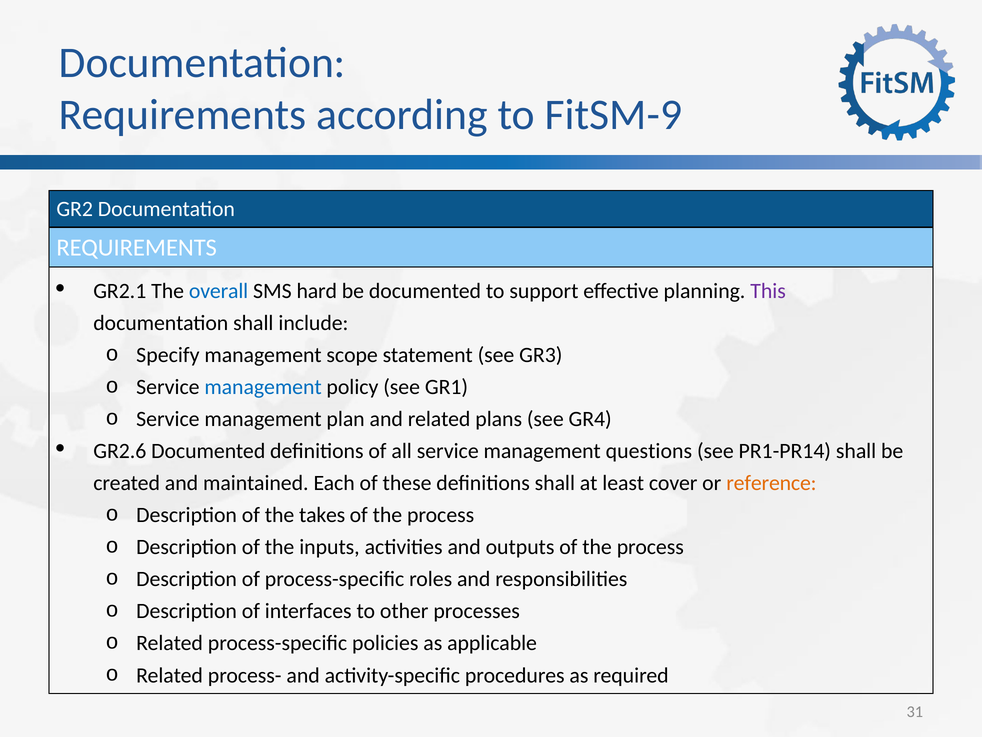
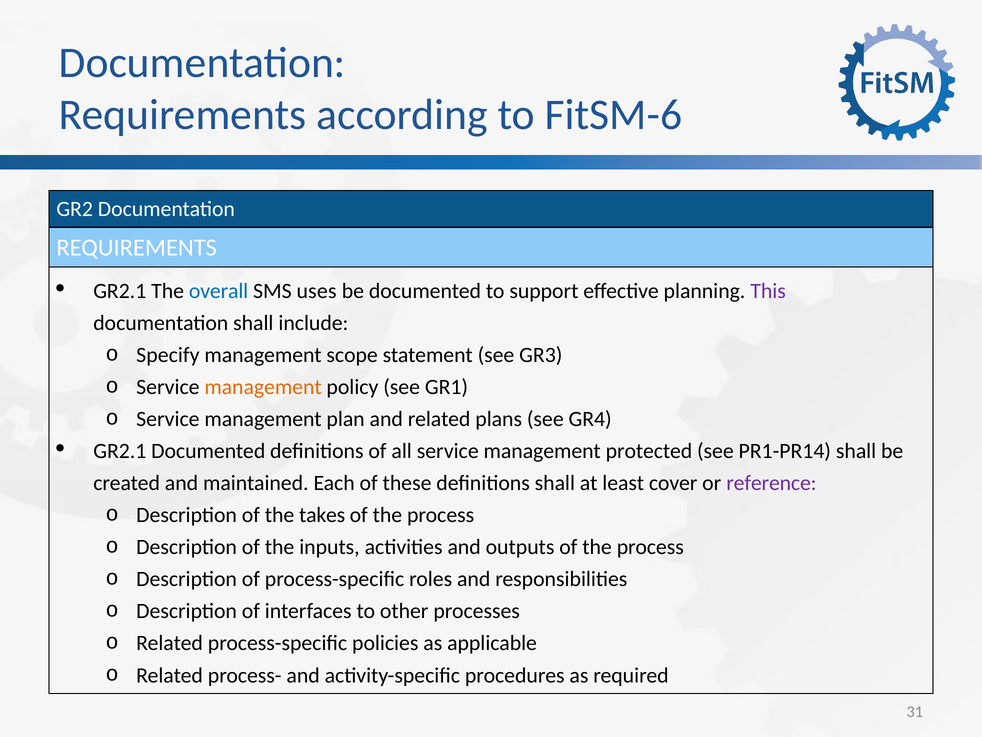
FitSM-9: FitSM-9 -> FitSM-6
hard: hard -> uses
management at (263, 387) colour: blue -> orange
GR2.6 at (120, 451): GR2.6 -> GR2.1
questions: questions -> protected
reference colour: orange -> purple
